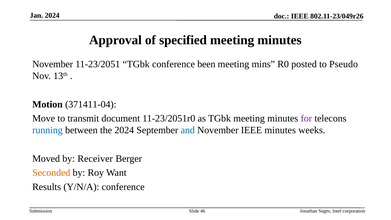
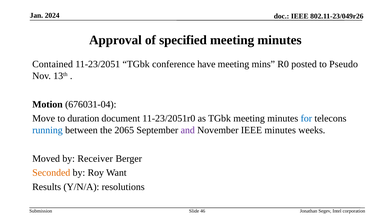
November at (53, 64): November -> Contained
been: been -> have
371411-04: 371411-04 -> 676031-04
transmit: transmit -> duration
for colour: purple -> blue
the 2024: 2024 -> 2065
and colour: blue -> purple
Y/N/A conference: conference -> resolutions
